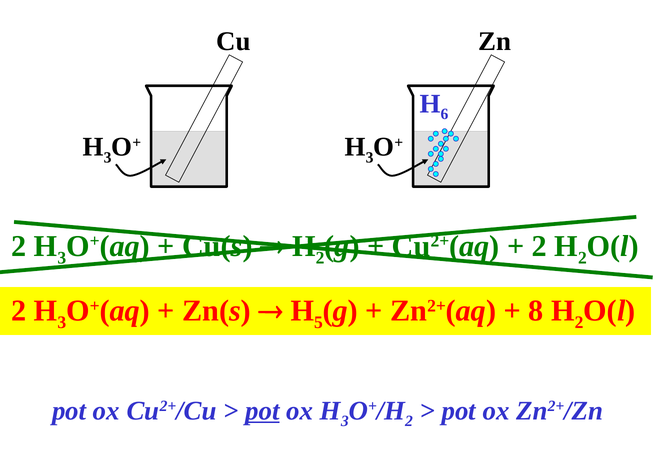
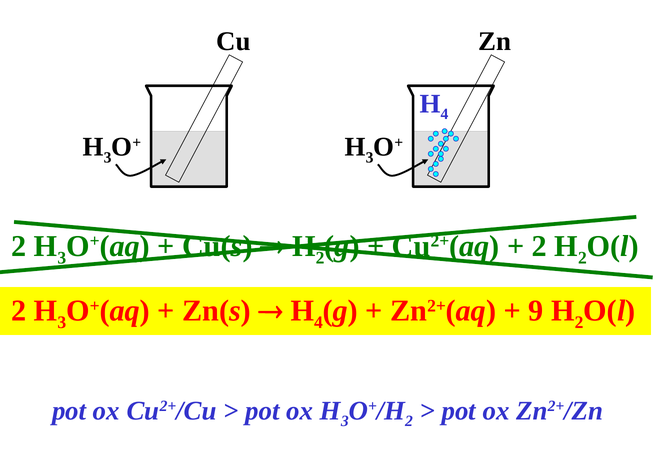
6 at (444, 114): 6 -> 4
5 at (318, 322): 5 -> 4
8: 8 -> 9
pot at (262, 410) underline: present -> none
